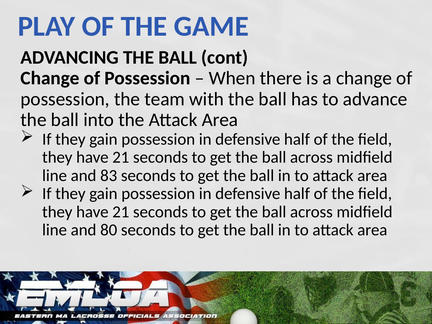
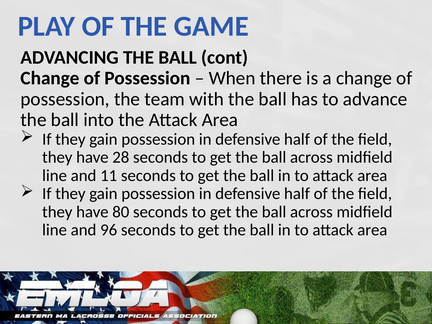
21 at (121, 157): 21 -> 28
83: 83 -> 11
21 at (121, 212): 21 -> 80
80: 80 -> 96
